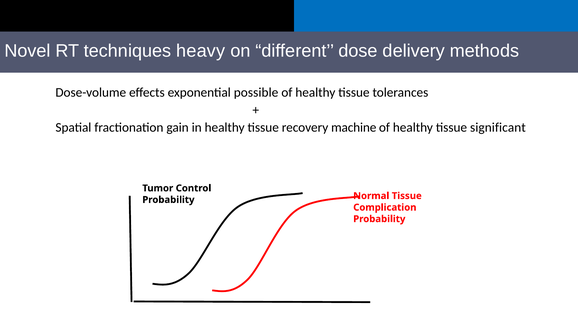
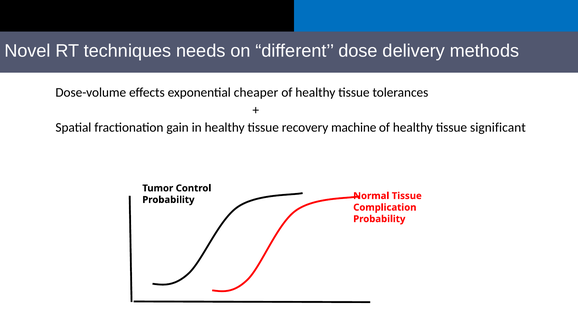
heavy: heavy -> needs
possible: possible -> cheaper
